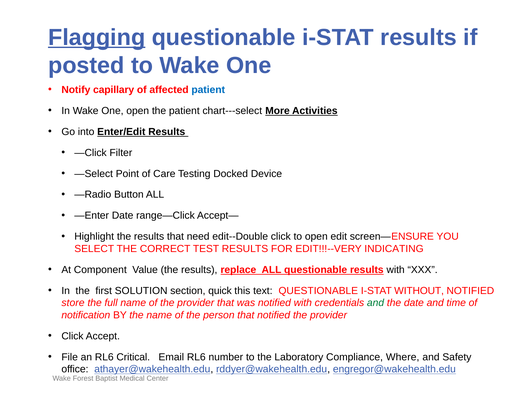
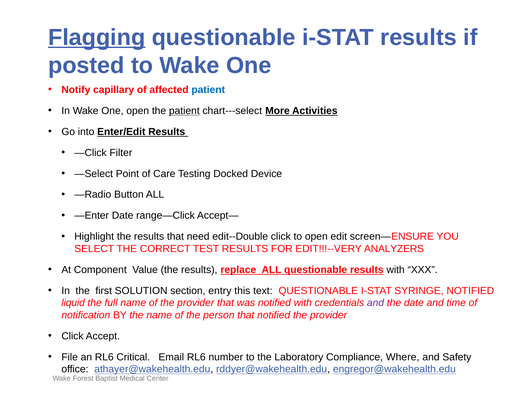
patient at (184, 111) underline: none -> present
INDICATING: INDICATING -> ANALYZERS
quick: quick -> entry
WITHOUT: WITHOUT -> SYRINGE
store: store -> liquid
and at (376, 303) colour: green -> purple
